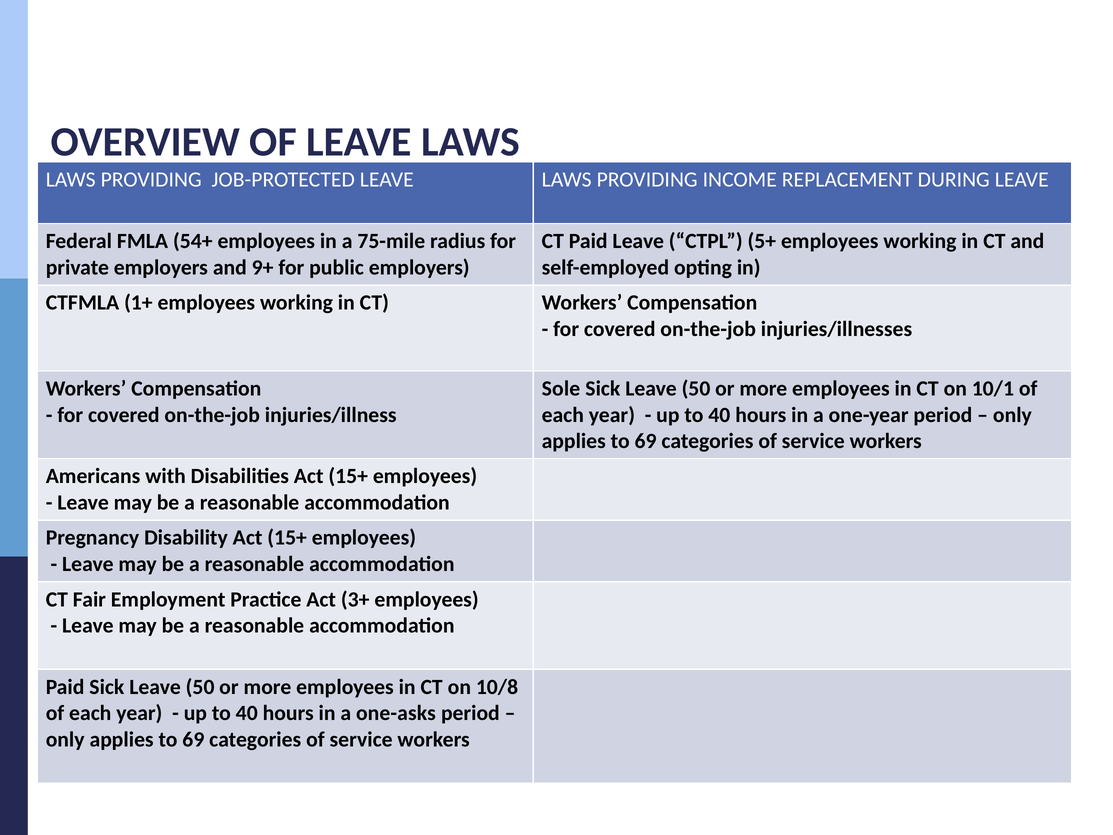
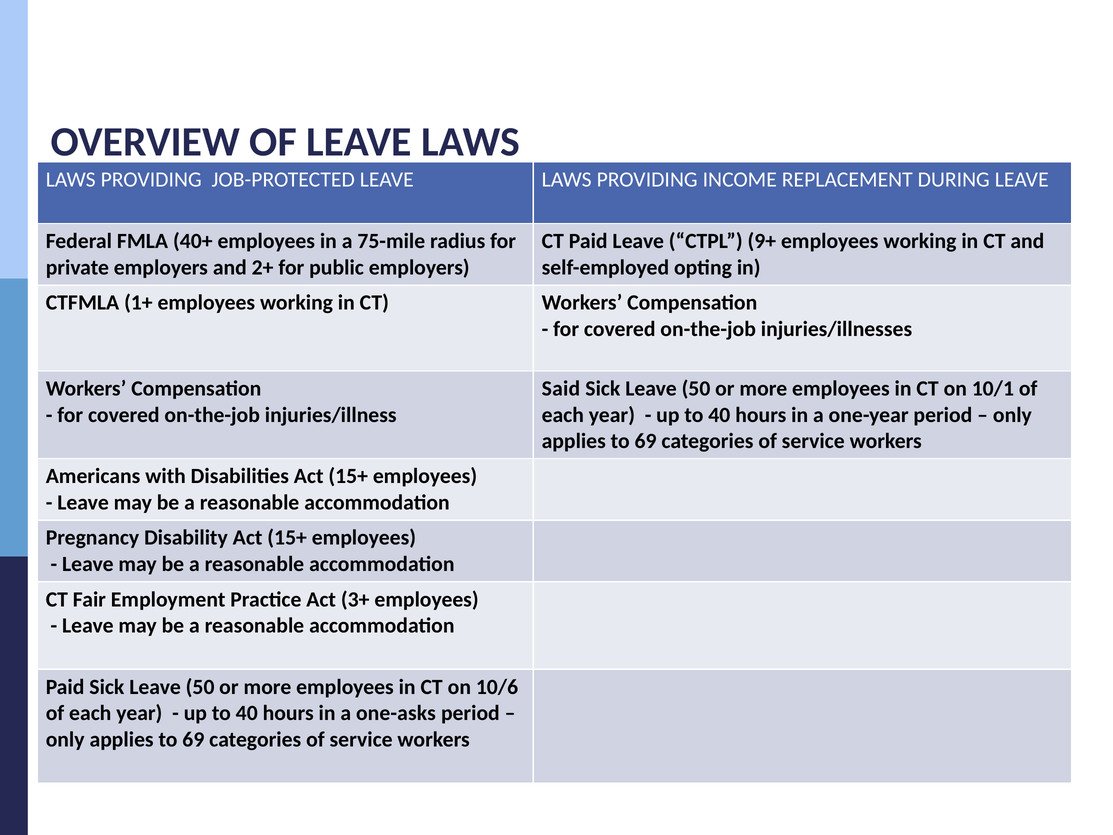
54+: 54+ -> 40+
5+: 5+ -> 9+
9+: 9+ -> 2+
Sole: Sole -> Said
10/8: 10/8 -> 10/6
